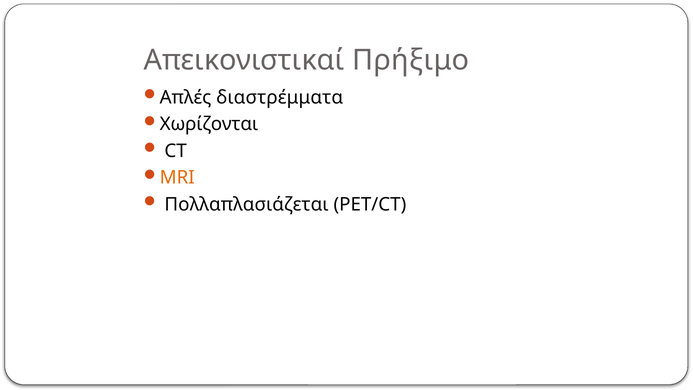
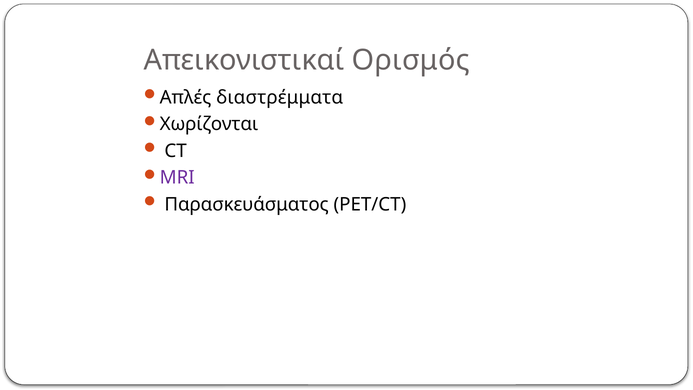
Πρήξιμο: Πρήξιμο -> Ορισμός
MRI colour: orange -> purple
Πολλαπλασιάζεται: Πολλαπλασιάζεται -> Παρασκευάσματος
